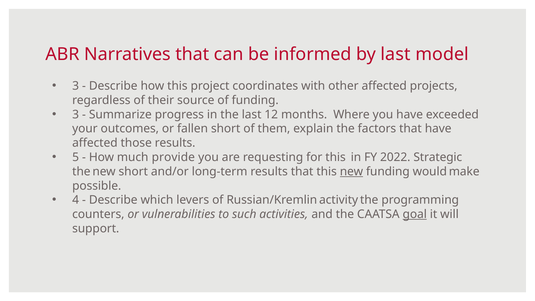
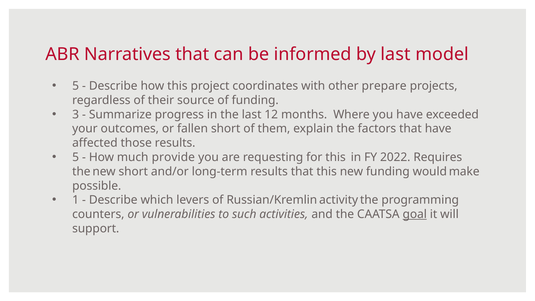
3 at (76, 86): 3 -> 5
other affected: affected -> prepare
Strategic: Strategic -> Requires
new at (351, 171) underline: present -> none
4: 4 -> 1
